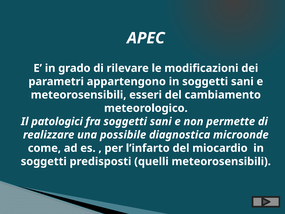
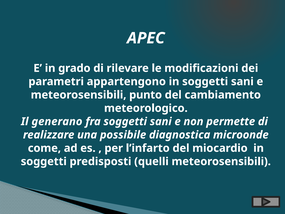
esseri: esseri -> punto
patologici: patologici -> generano
